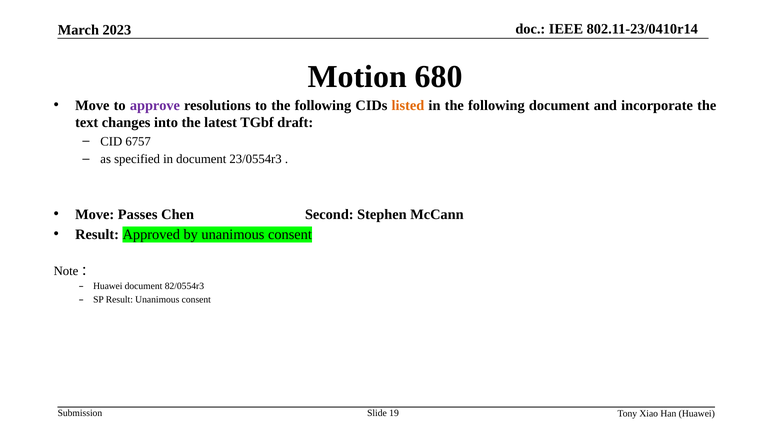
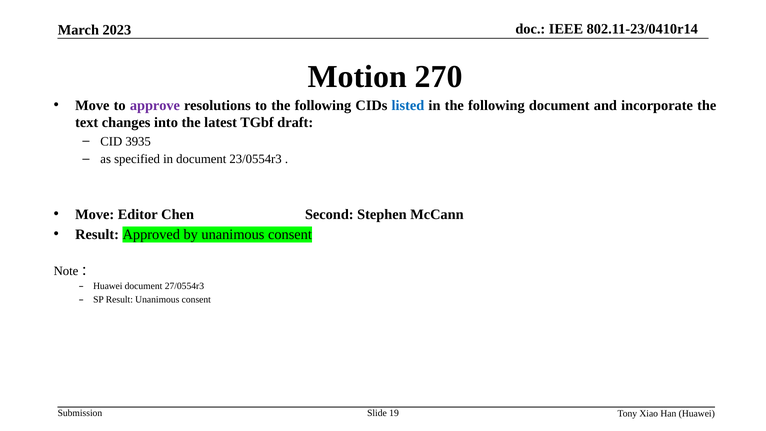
680: 680 -> 270
listed colour: orange -> blue
6757: 6757 -> 3935
Passes: Passes -> Editor
82/0554r3: 82/0554r3 -> 27/0554r3
